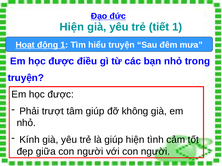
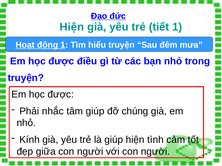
trượt: trượt -> nhắc
không: không -> chúng
